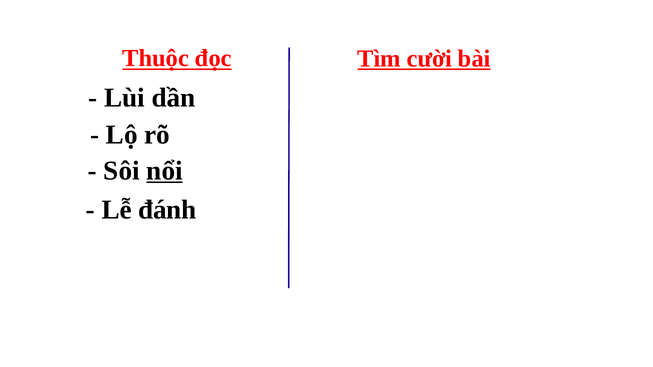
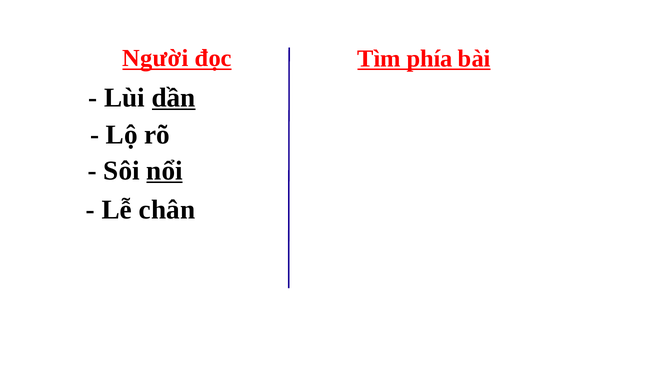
Thuộc: Thuộc -> Người
cười: cười -> phía
dần underline: none -> present
đánh: đánh -> chân
